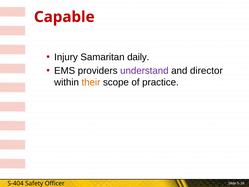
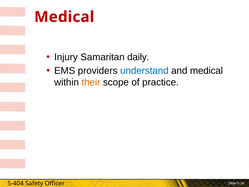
Capable at (64, 17): Capable -> Medical
understand colour: purple -> blue
and director: director -> medical
